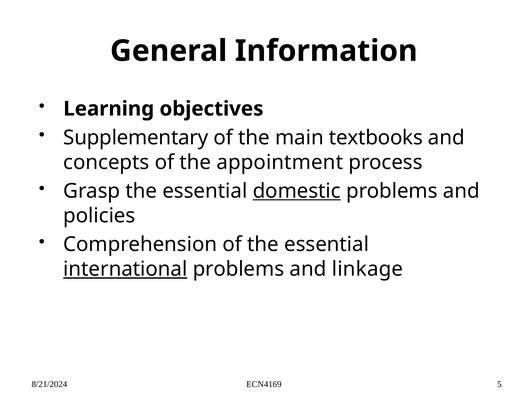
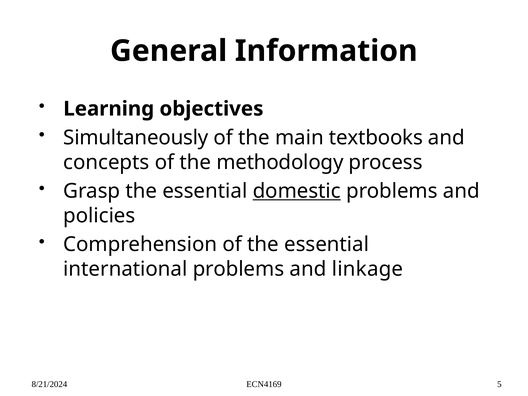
Supplementary: Supplementary -> Simultaneously
appointment: appointment -> methodology
international underline: present -> none
